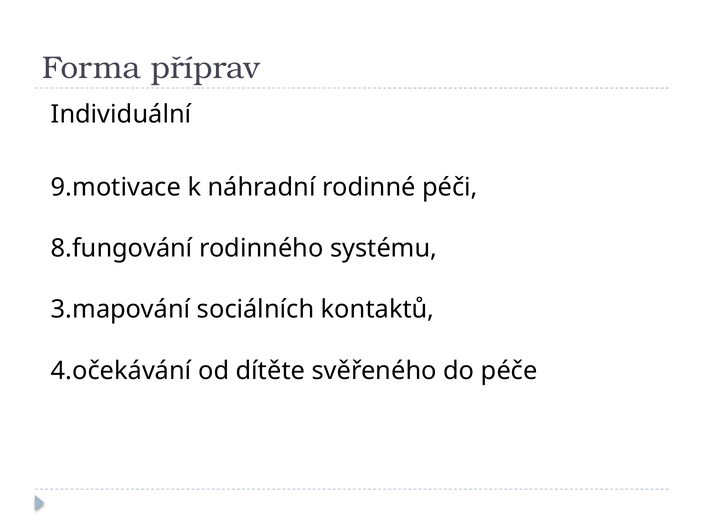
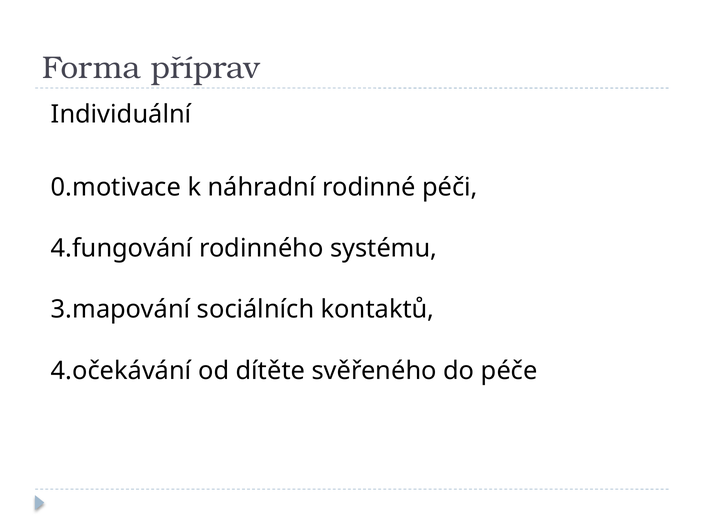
9.motivace: 9.motivace -> 0.motivace
8.fungování: 8.fungování -> 4.fungování
